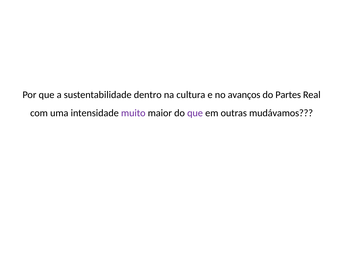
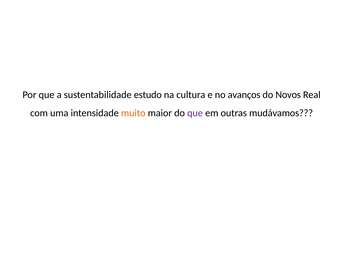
dentro: dentro -> estudo
Partes: Partes -> Novos
muito colour: purple -> orange
